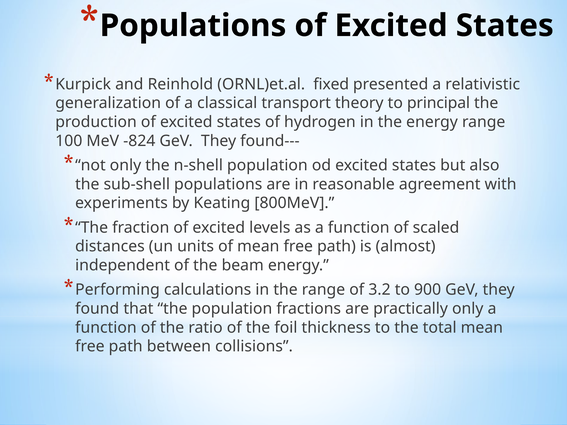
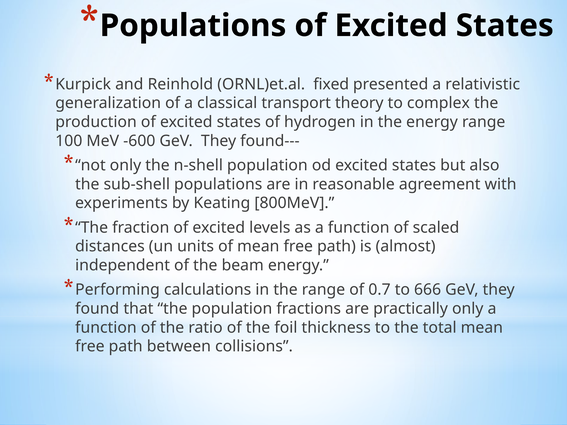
principal: principal -> complex
-824: -824 -> -600
3.2: 3.2 -> 0.7
900: 900 -> 666
